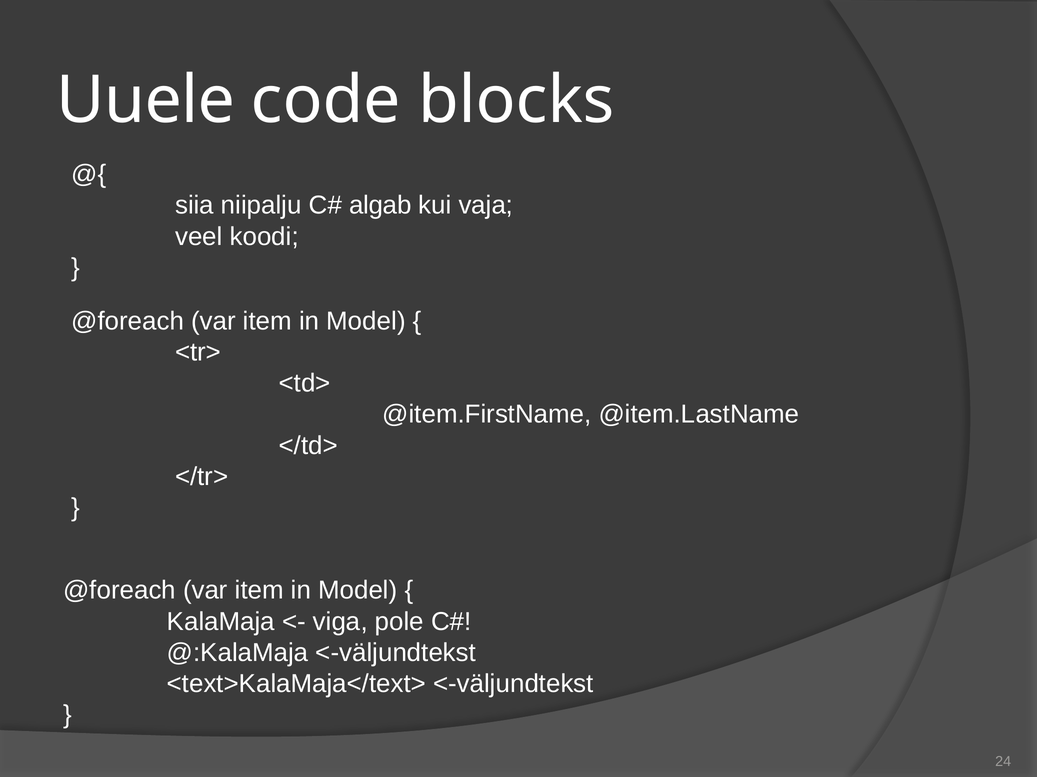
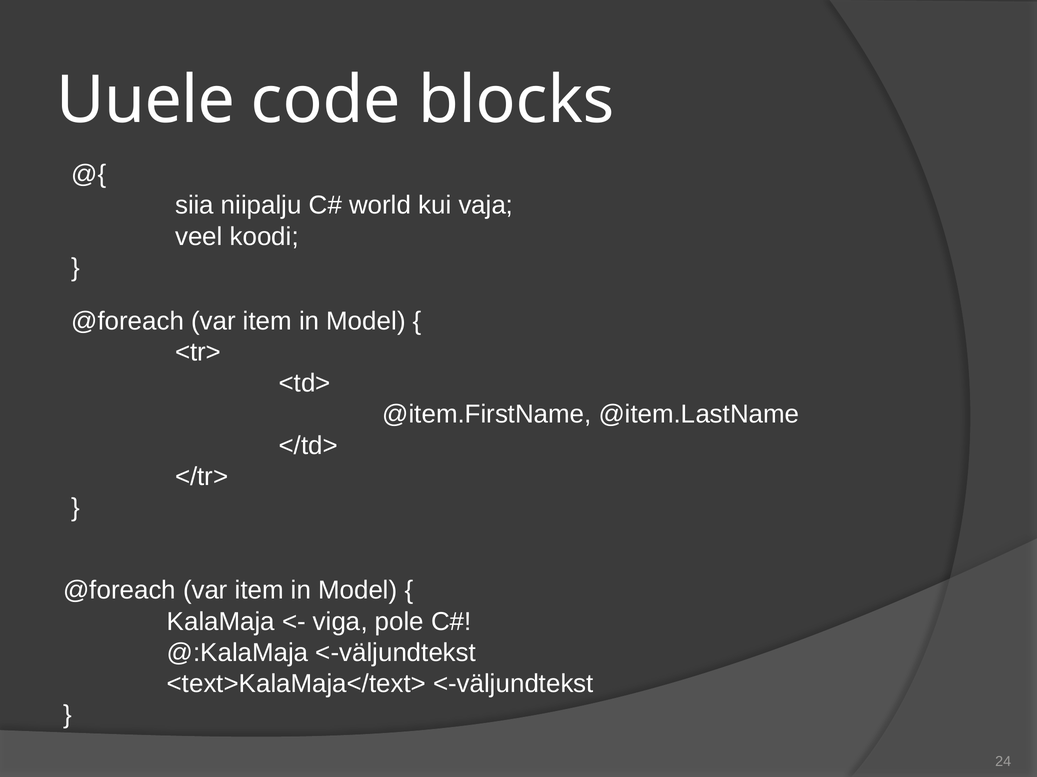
algab: algab -> world
